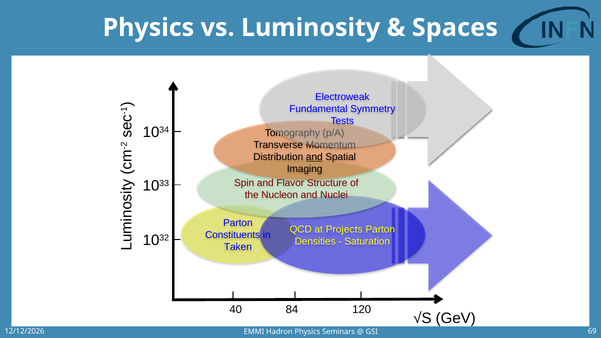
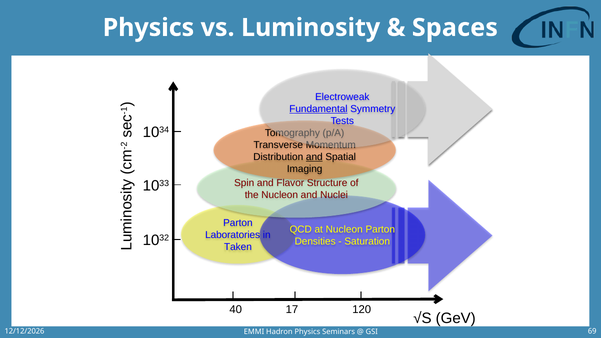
Fundamental underline: none -> present
at Projects: Projects -> Nucleon
Constituents: Constituents -> Laboratories
84: 84 -> 17
